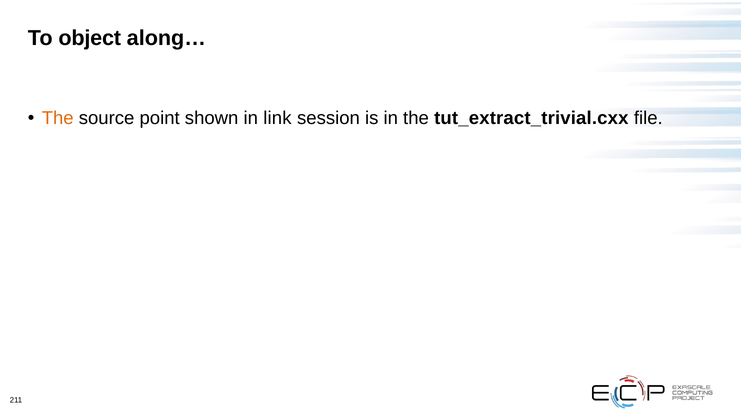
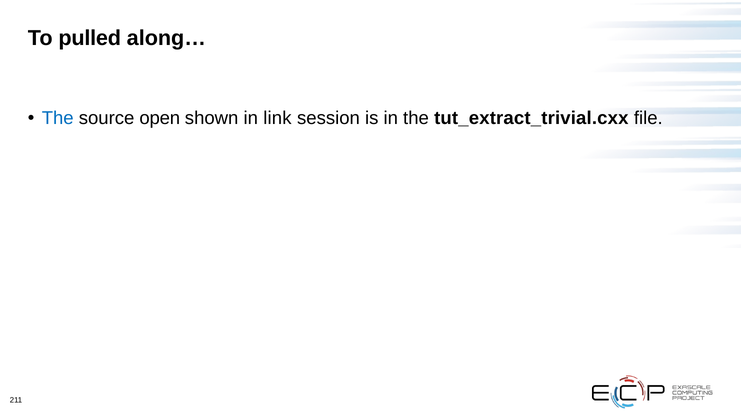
object: object -> pulled
The at (58, 118) colour: orange -> blue
point: point -> open
